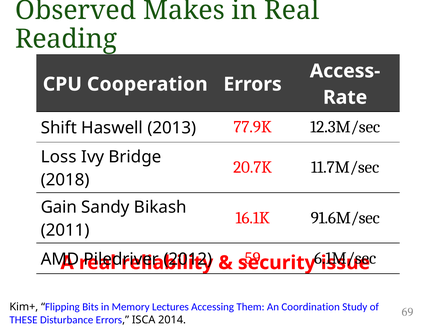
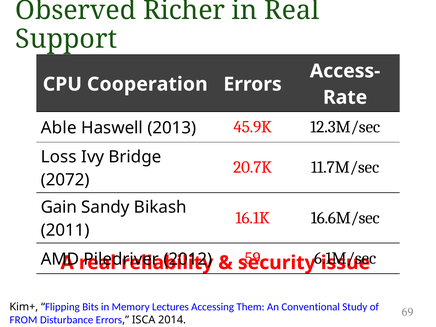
Makes: Makes -> Richer
Reading: Reading -> Support
Shift: Shift -> Able
77.9K: 77.9K -> 45.9K
2018: 2018 -> 2072
91.6M/sec: 91.6M/sec -> 16.6M/sec
Coordination: Coordination -> Conventional
THESE: THESE -> FROM
